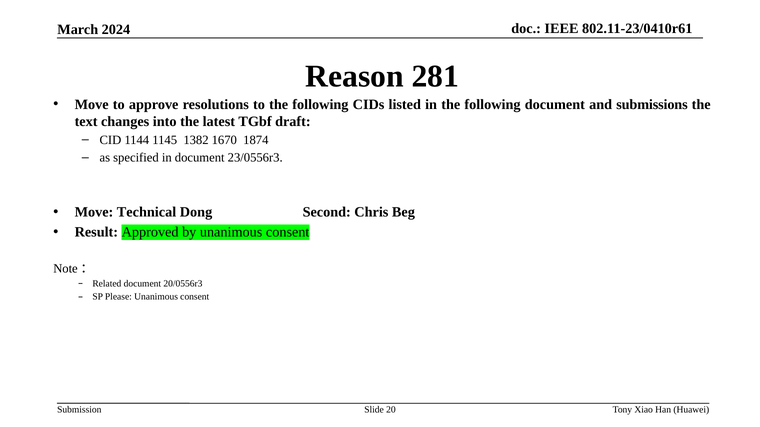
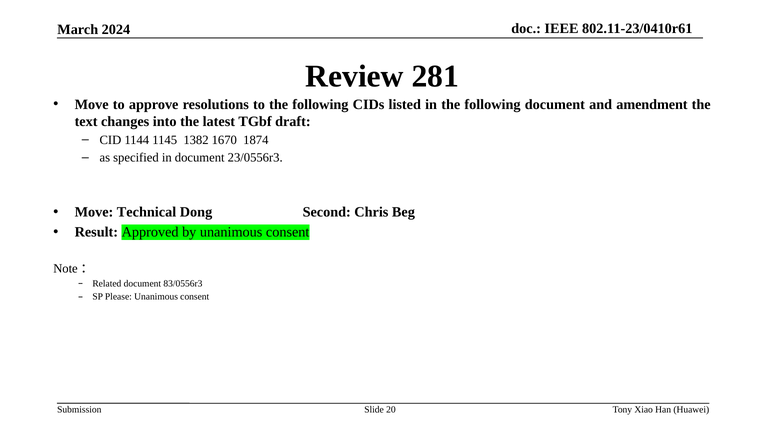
Reason: Reason -> Review
submissions: submissions -> amendment
20/0556r3: 20/0556r3 -> 83/0556r3
